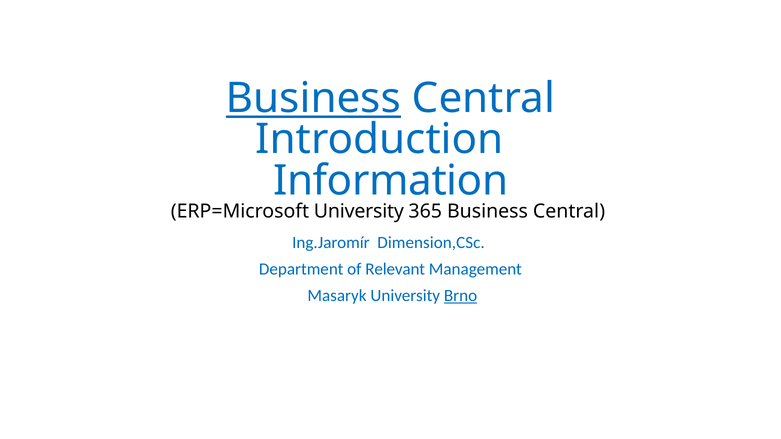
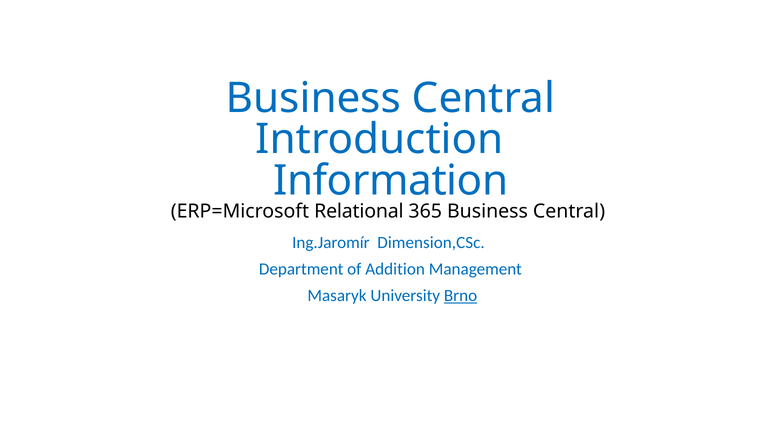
Business at (313, 98) underline: present -> none
ERP=Microsoft University: University -> Relational
Relevant: Relevant -> Addition
